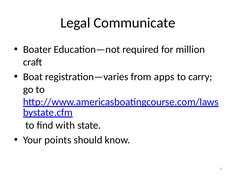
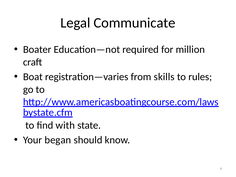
apps: apps -> skills
carry: carry -> rules
points: points -> began
